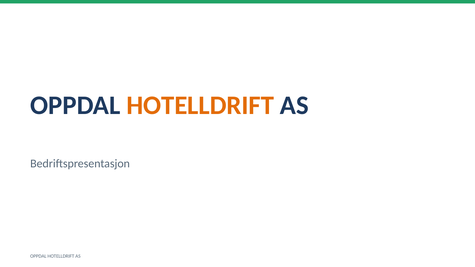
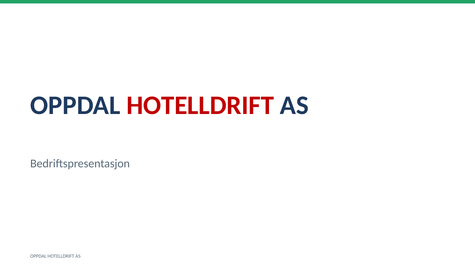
HOTELLDRIFT at (200, 105) colour: orange -> red
